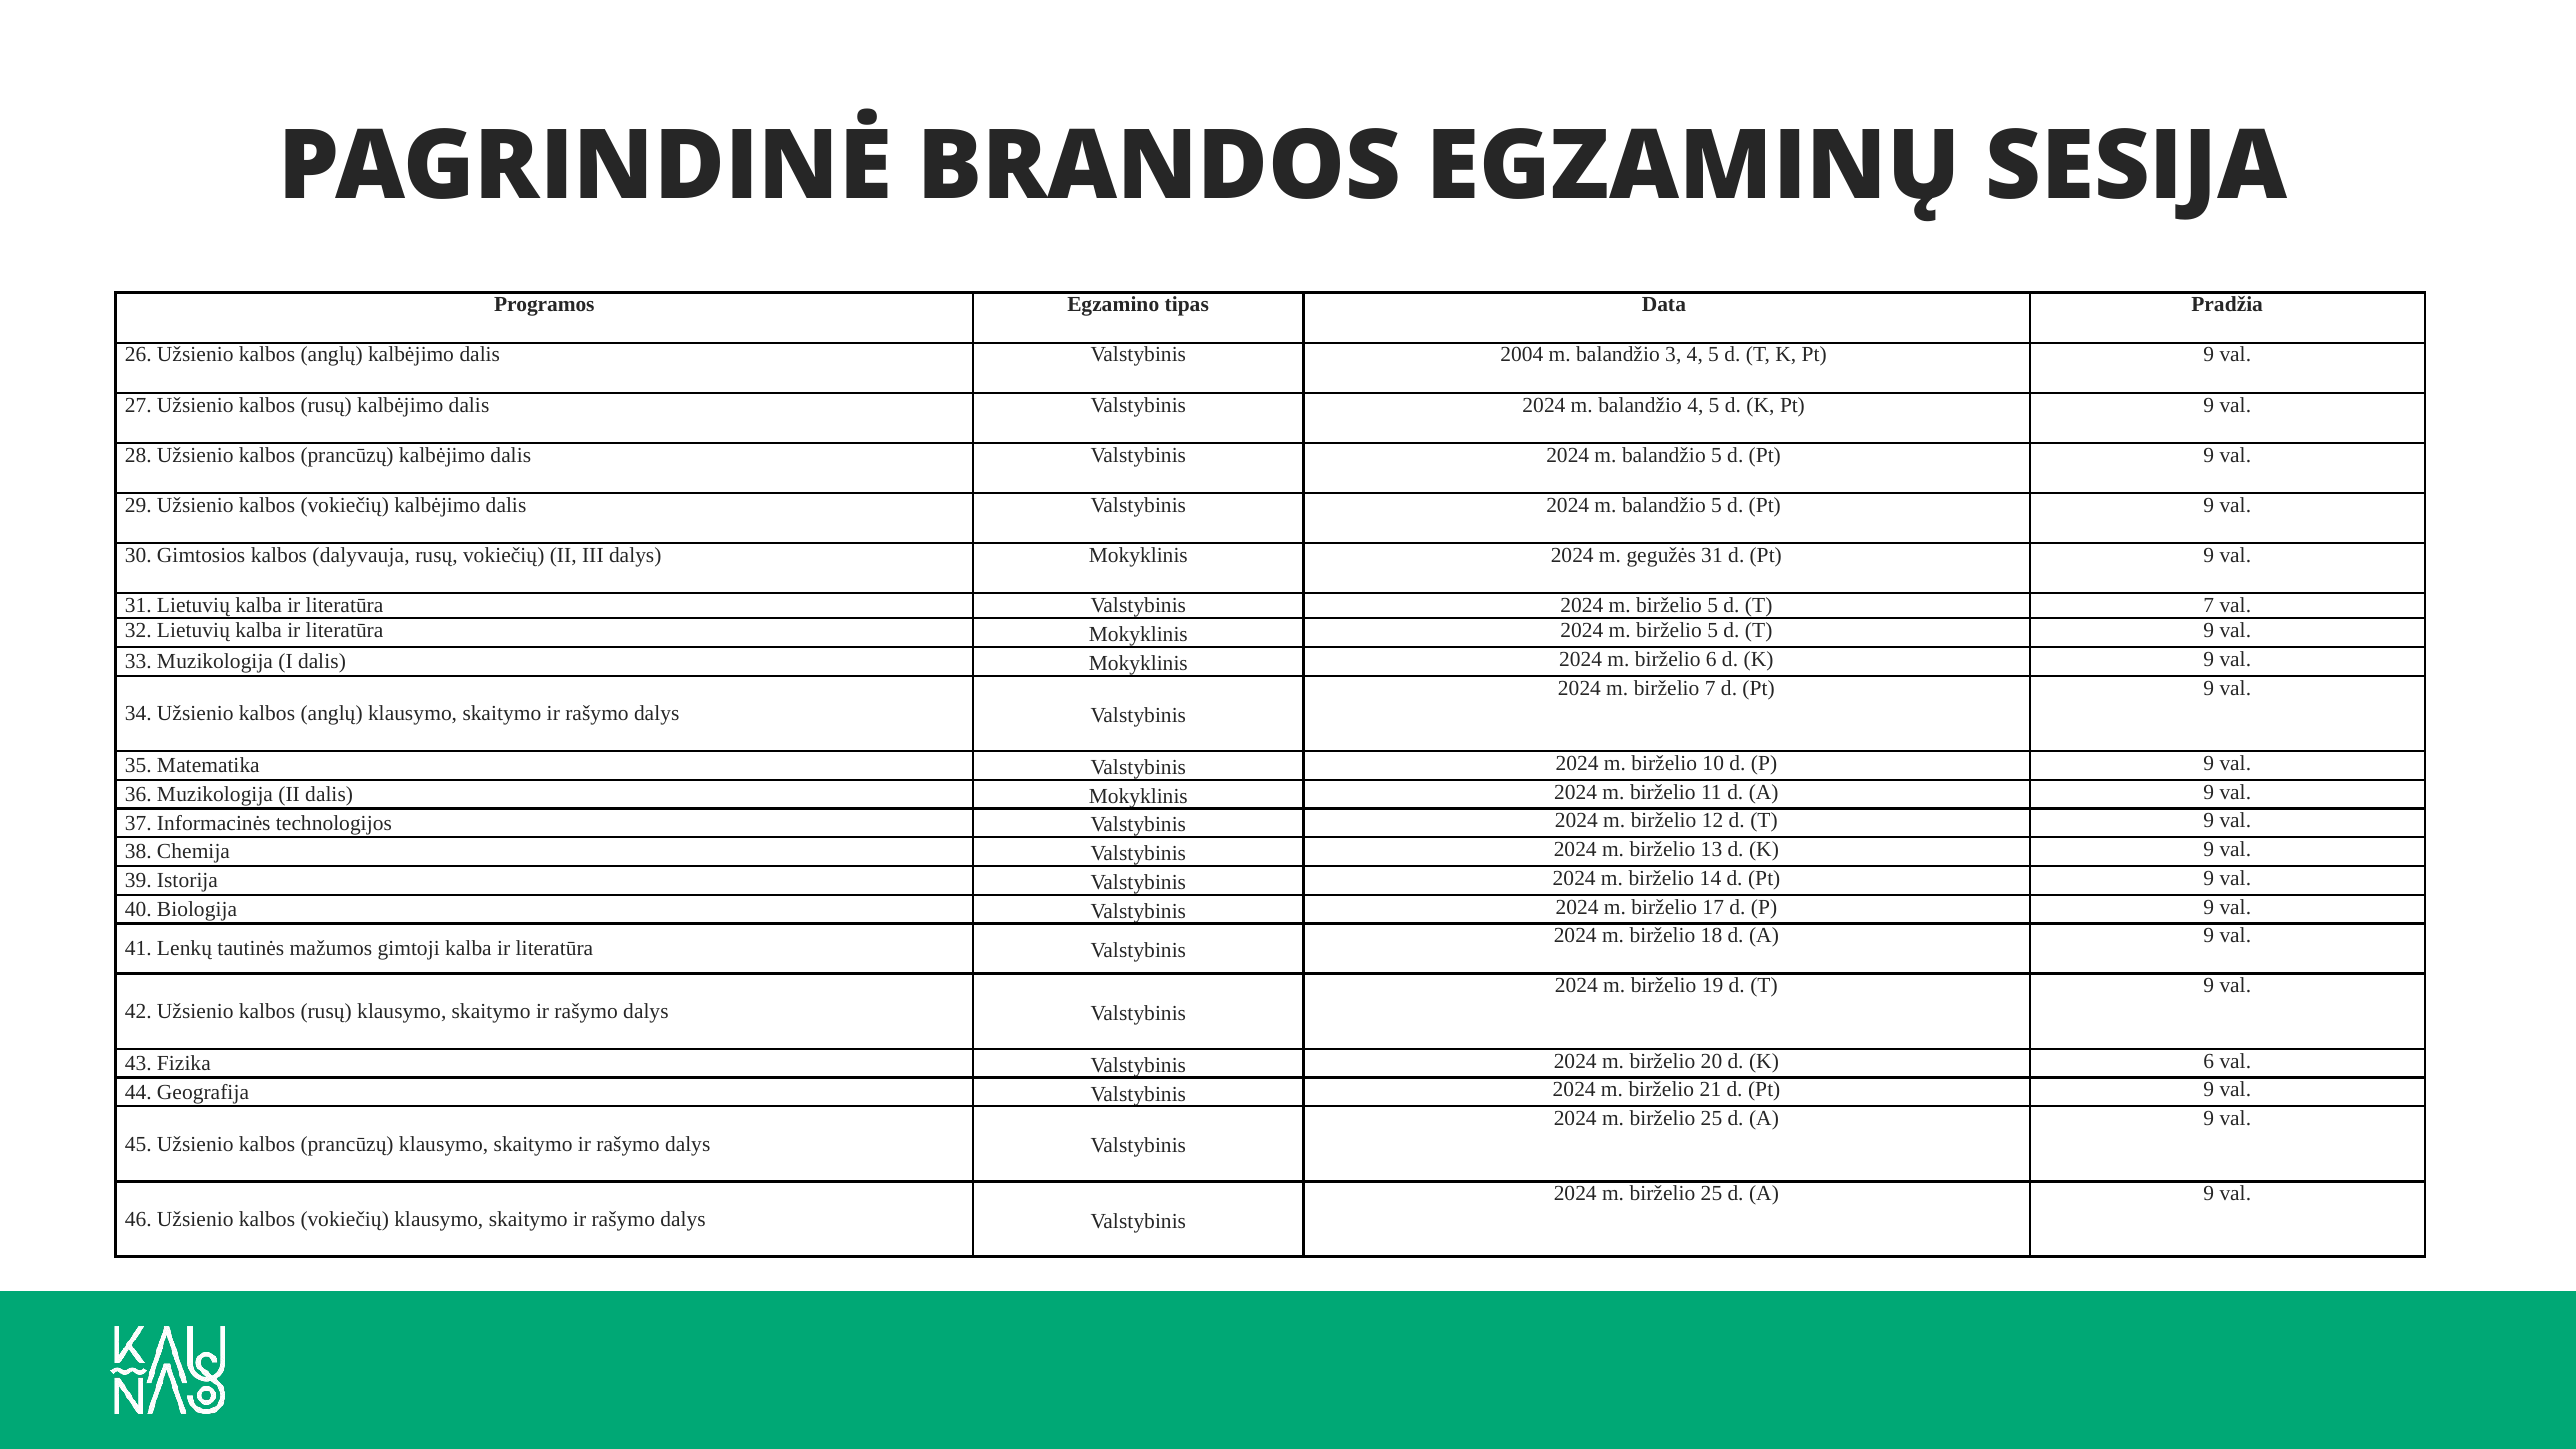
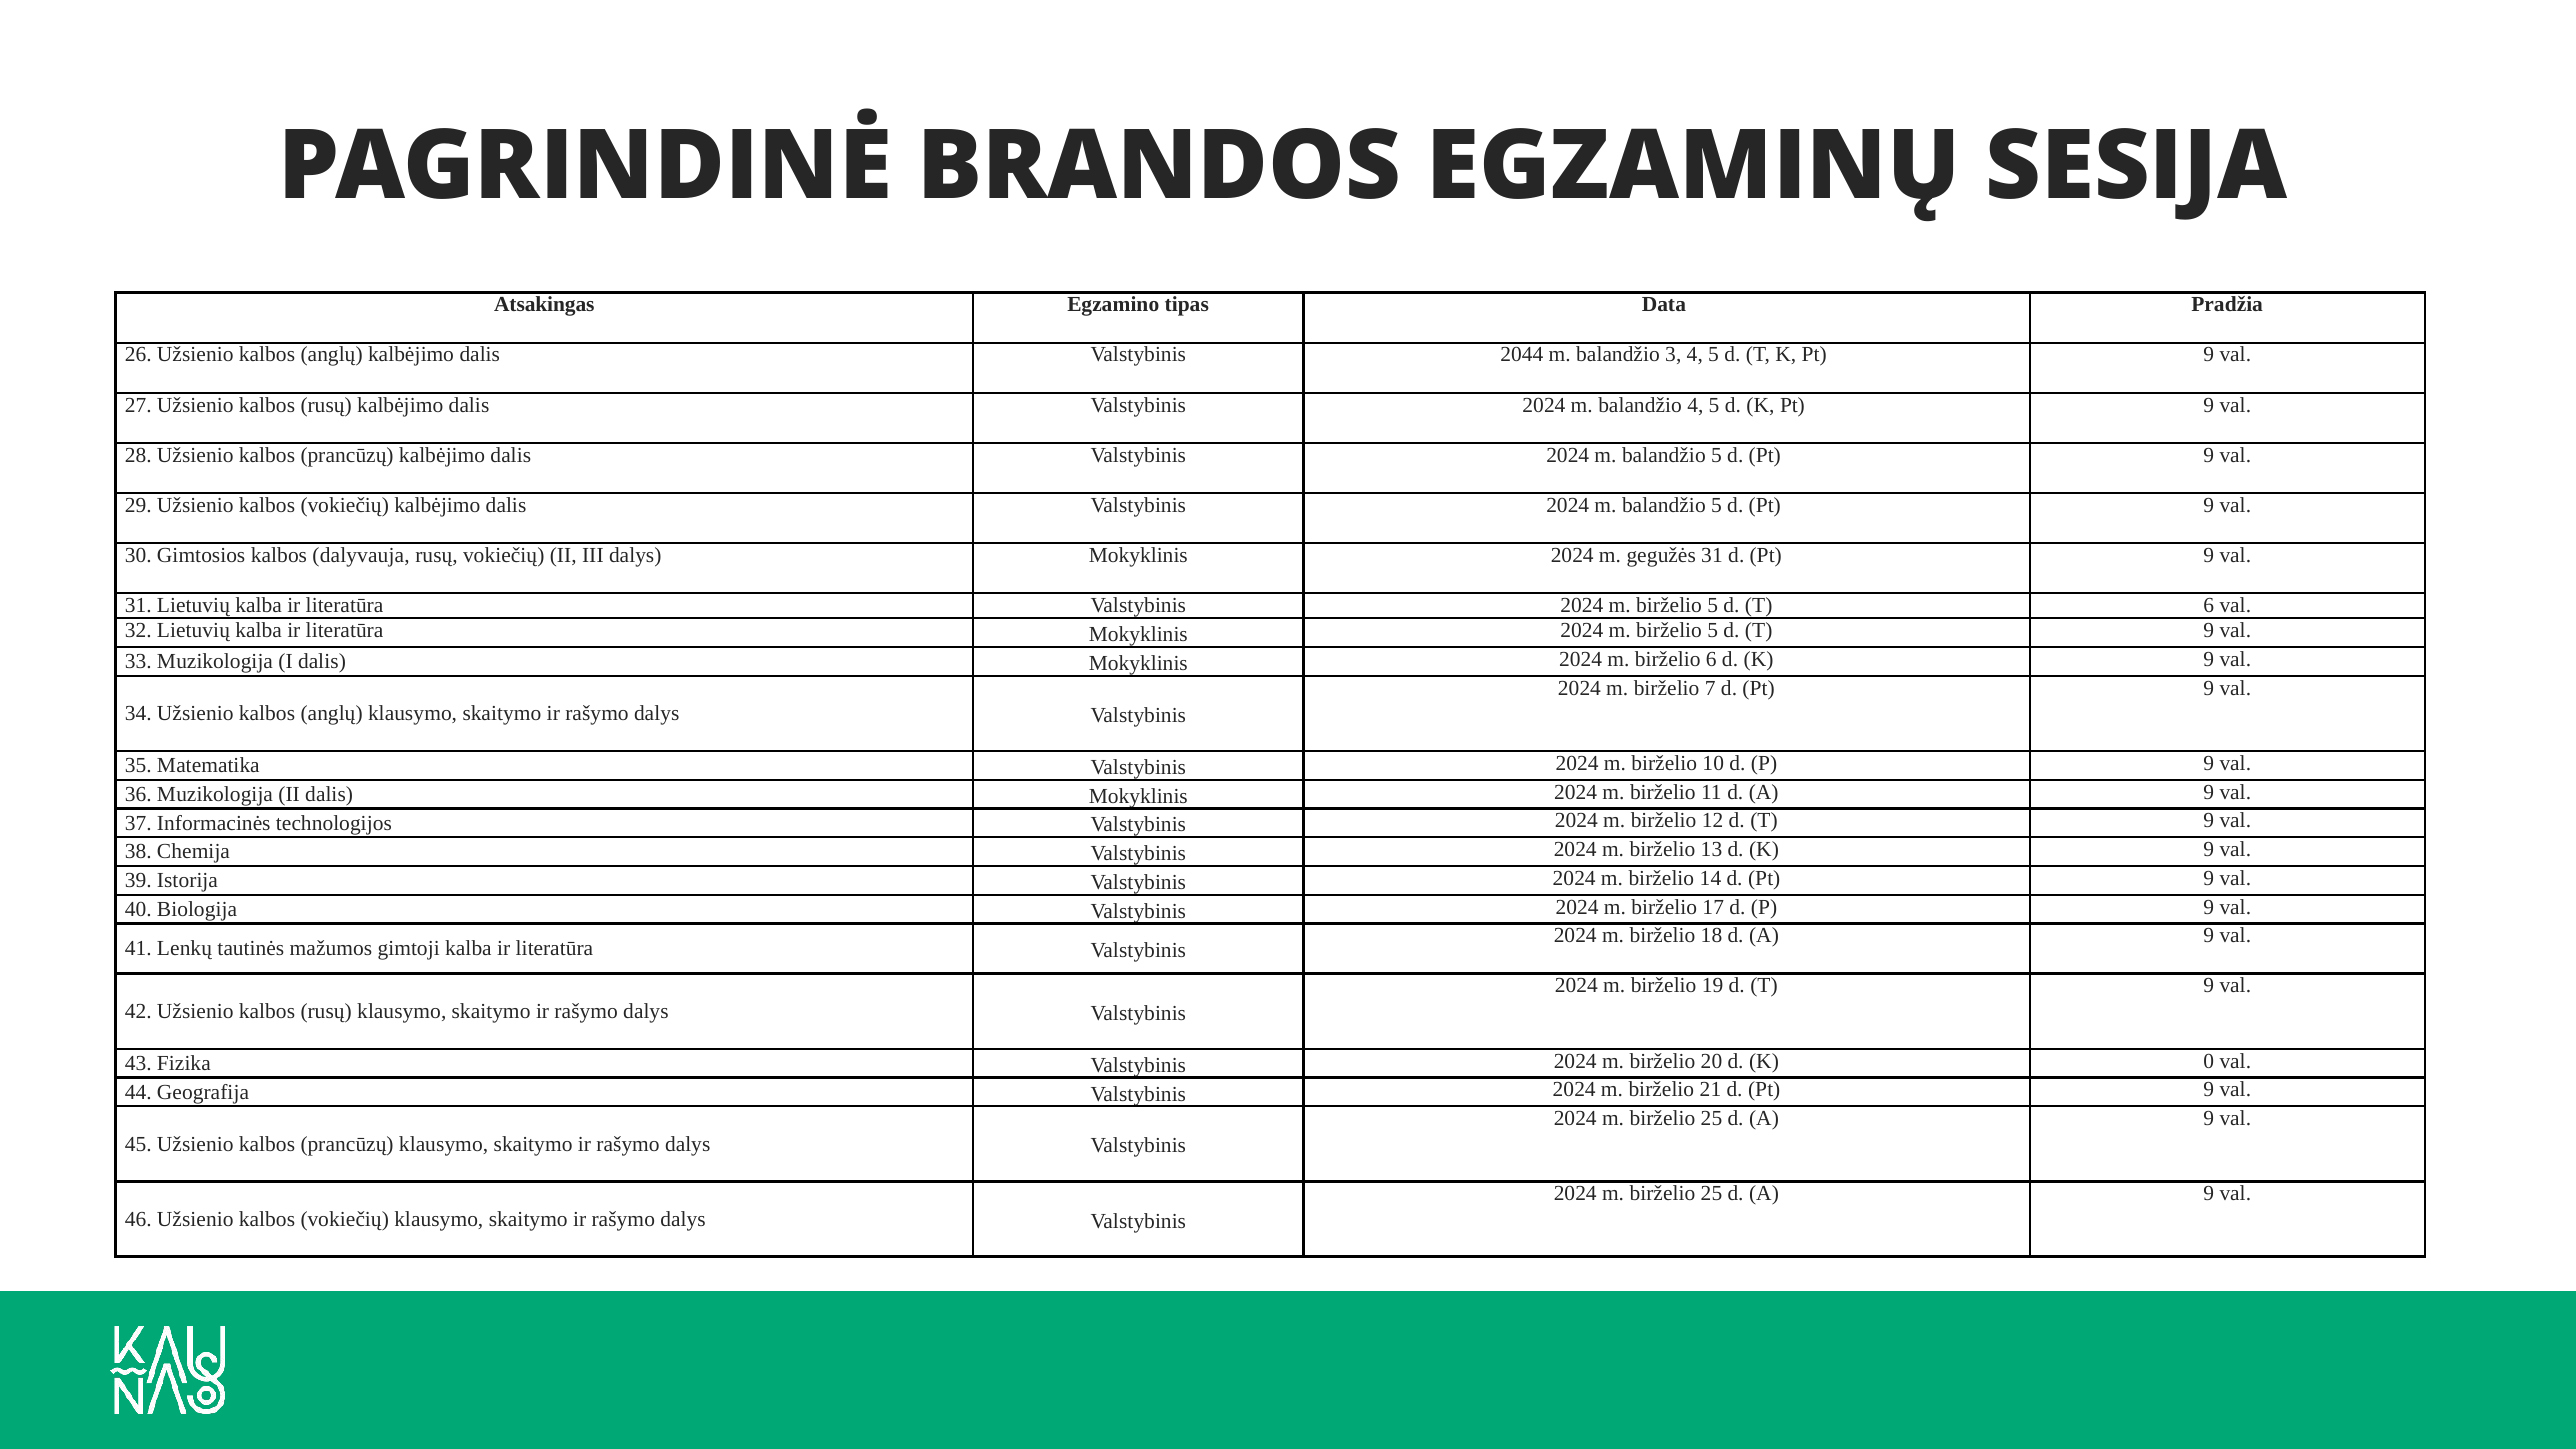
Programos: Programos -> Atsakingas
2004: 2004 -> 2044
T 7: 7 -> 6
K 6: 6 -> 0
